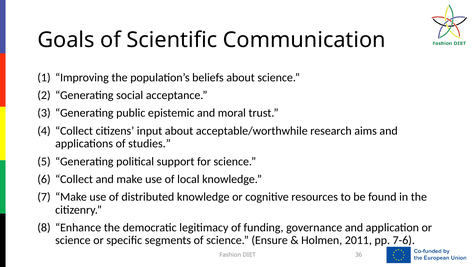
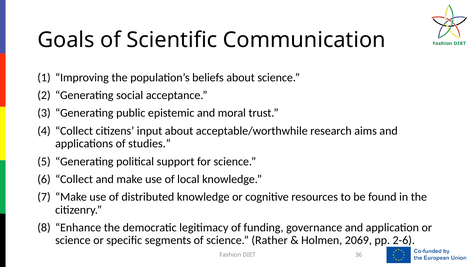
Ensure: Ensure -> Rather
2011: 2011 -> 2069
7-6: 7-6 -> 2-6
